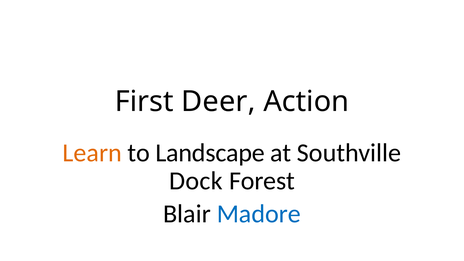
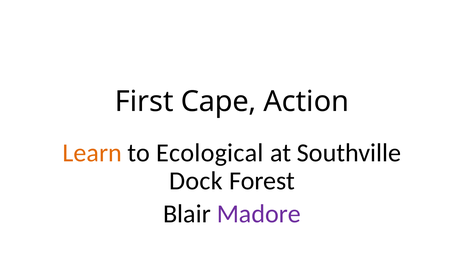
Deer: Deer -> Cape
Landscape: Landscape -> Ecological
Madore colour: blue -> purple
